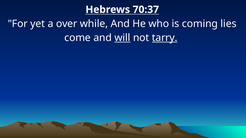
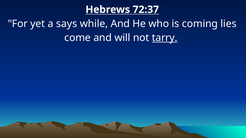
70:37: 70:37 -> 72:37
over: over -> says
will underline: present -> none
